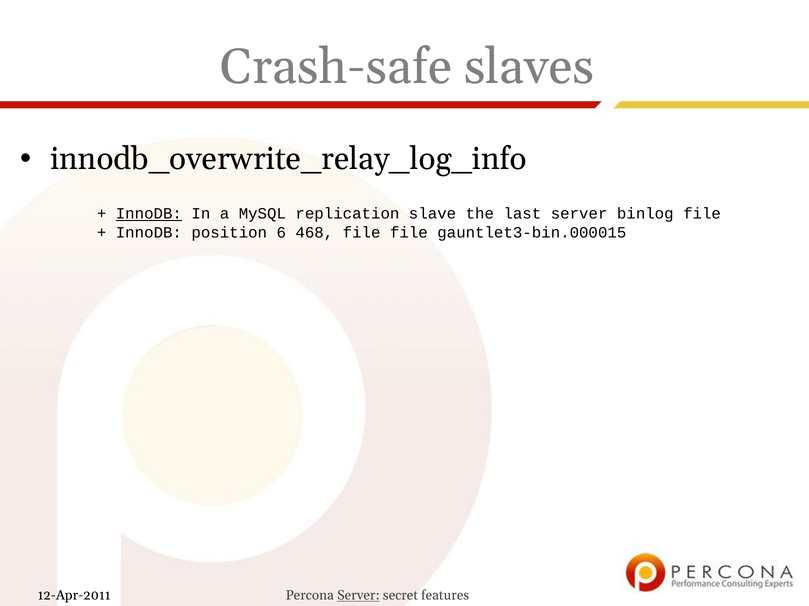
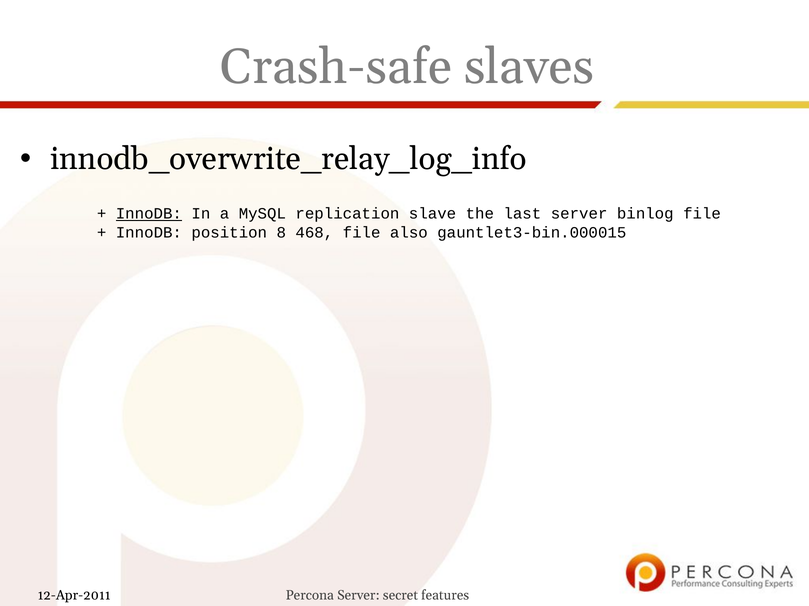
6: 6 -> 8
file file: file -> also
Server at (358, 596) underline: present -> none
